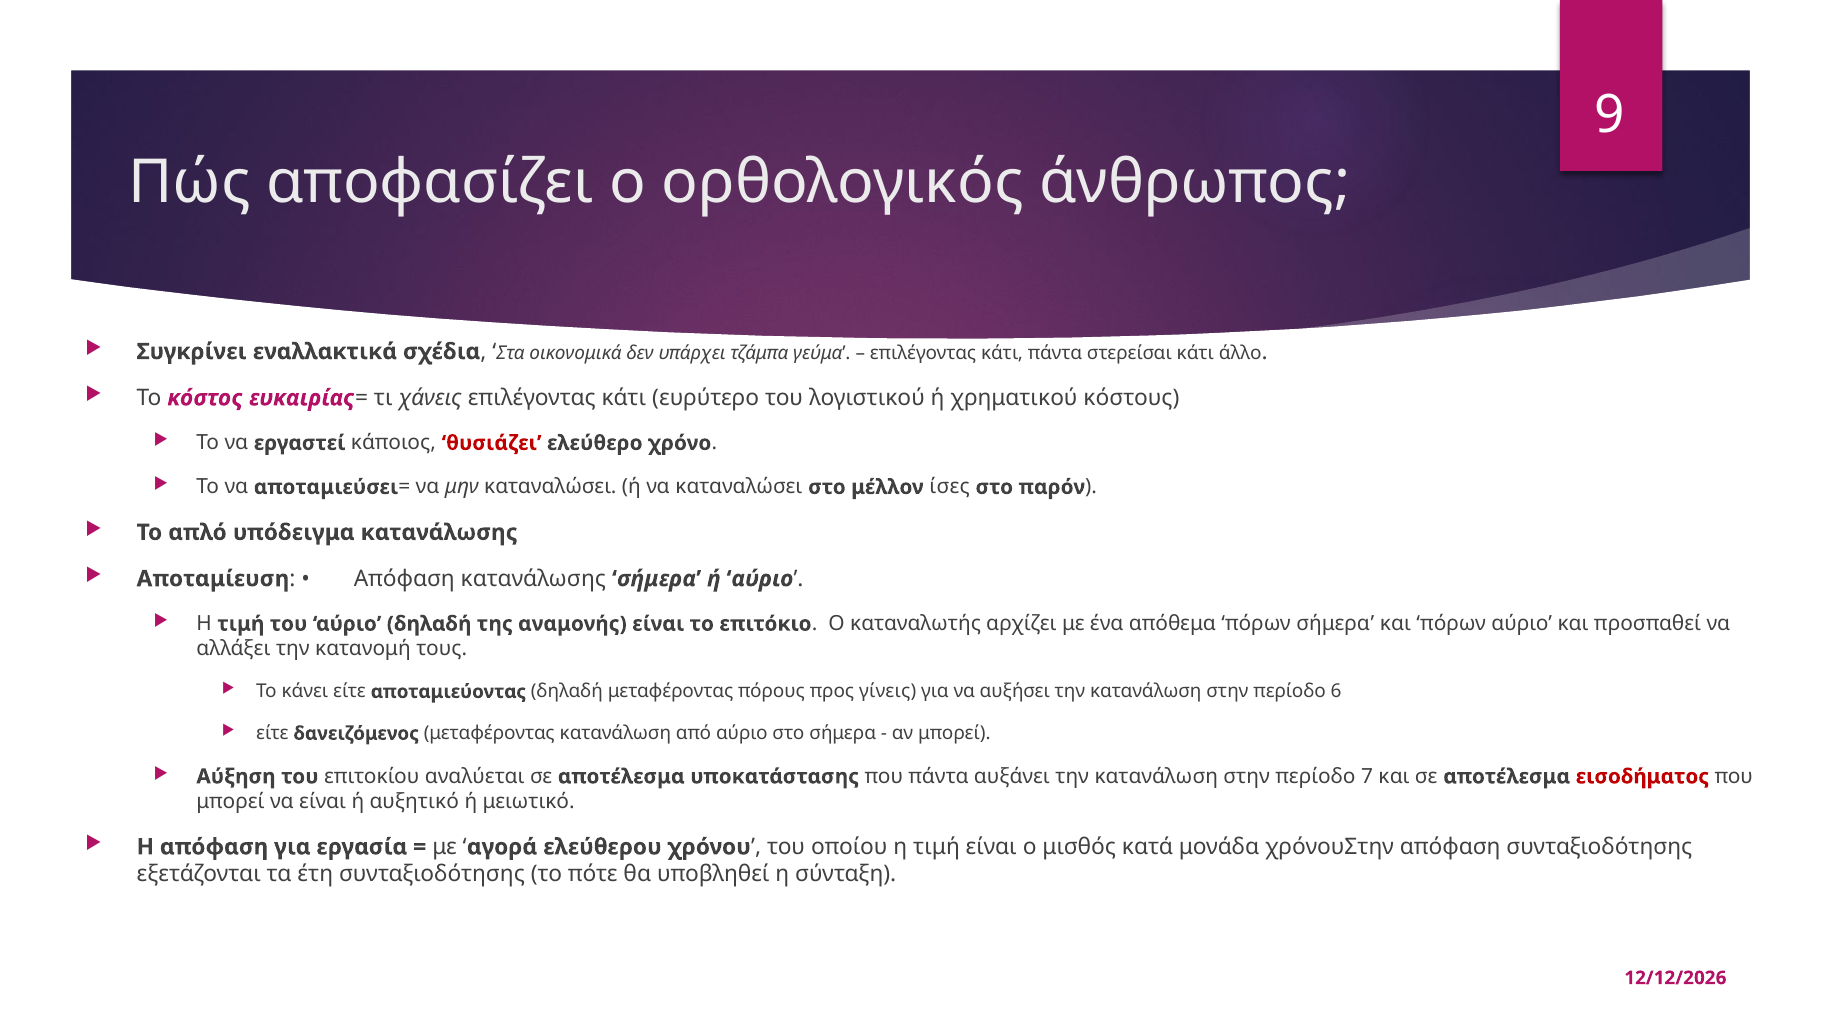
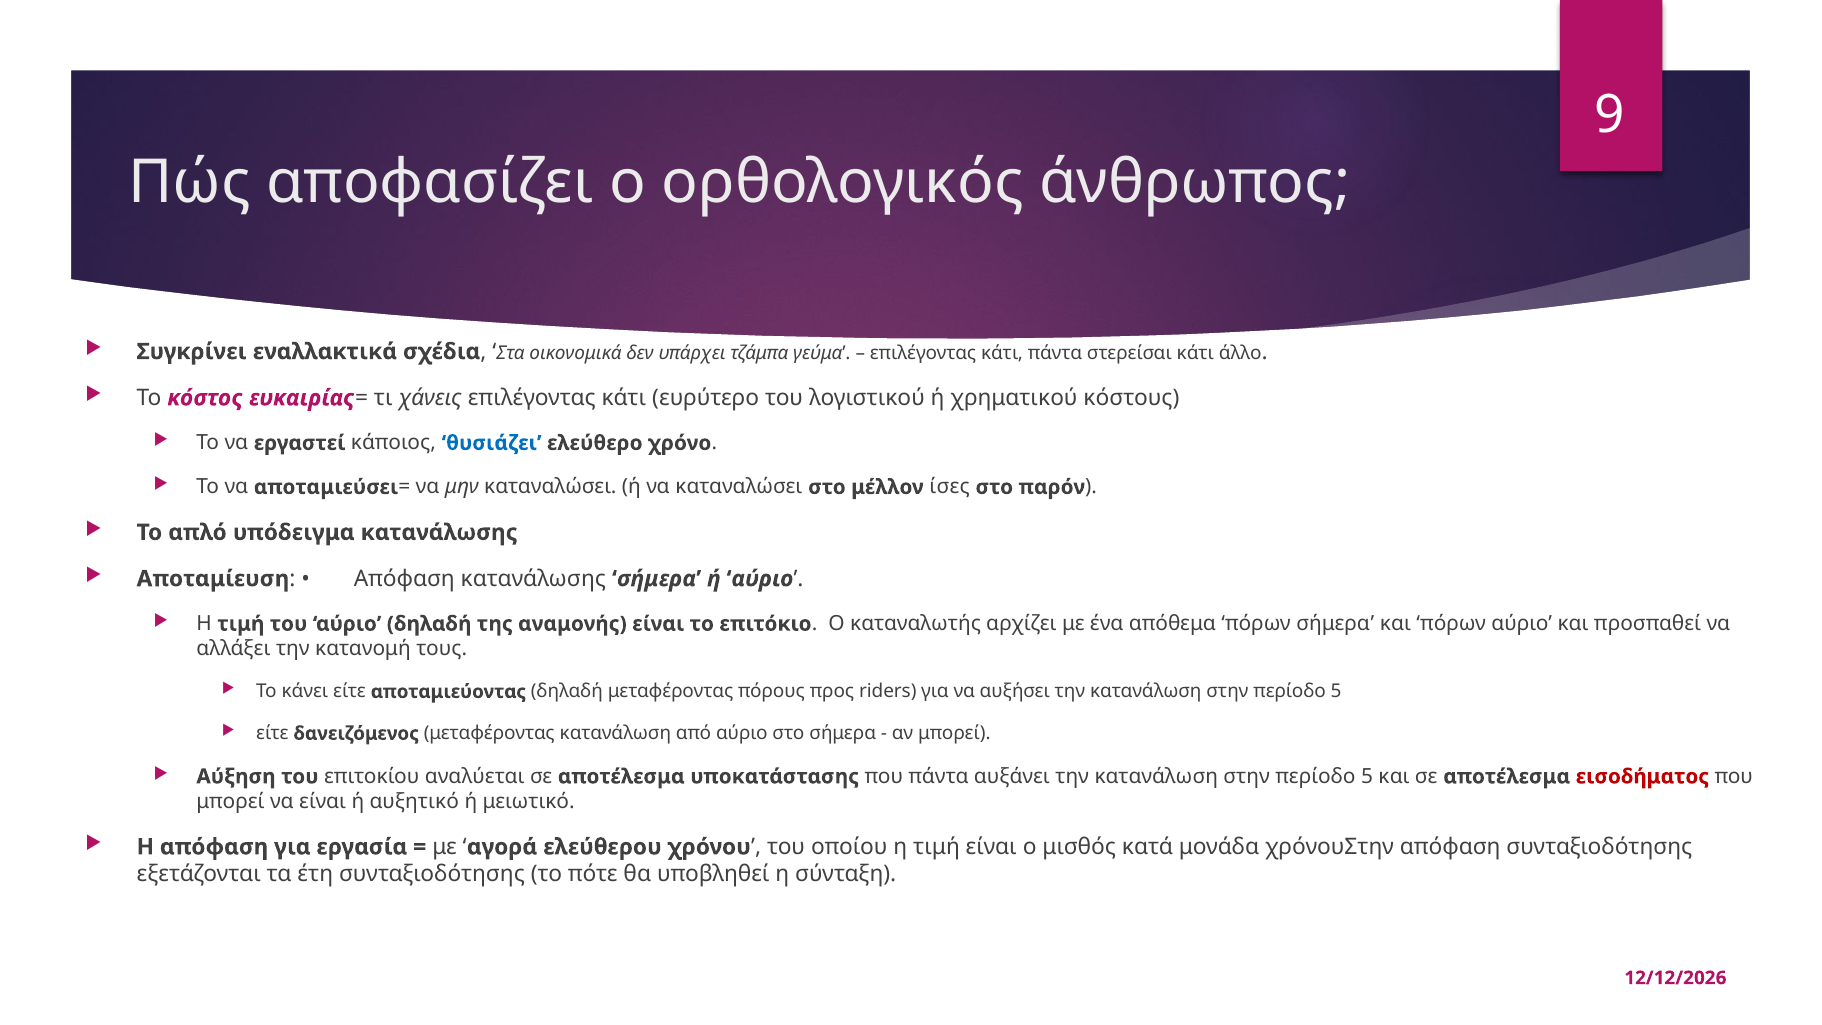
θυσιάζει colour: red -> blue
γίνεις: γίνεις -> riders
6 at (1336, 692): 6 -> 5
7 at (1367, 776): 7 -> 5
